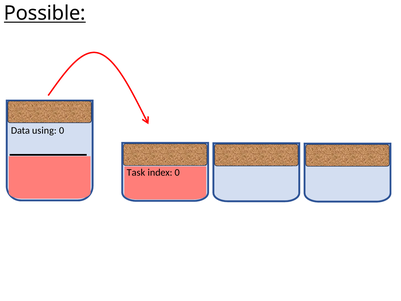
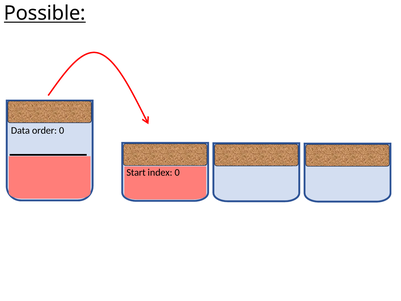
using: using -> order
Task: Task -> Start
